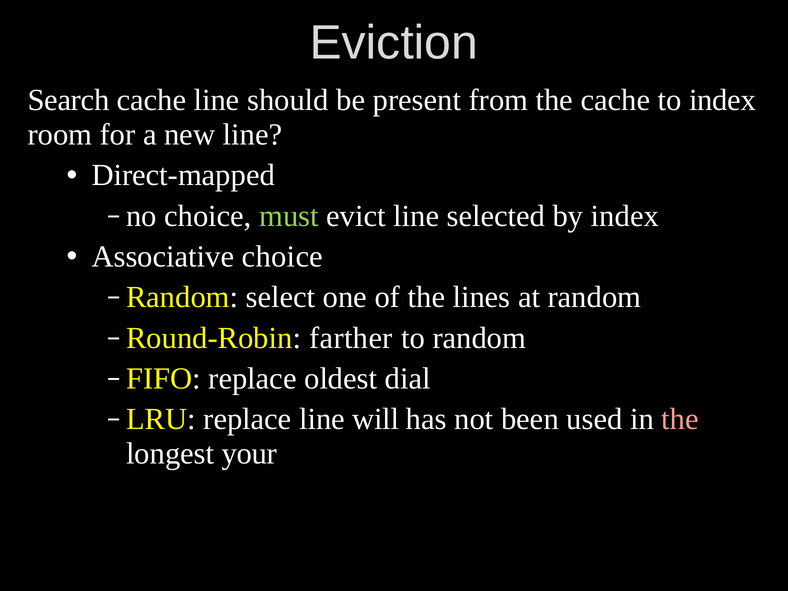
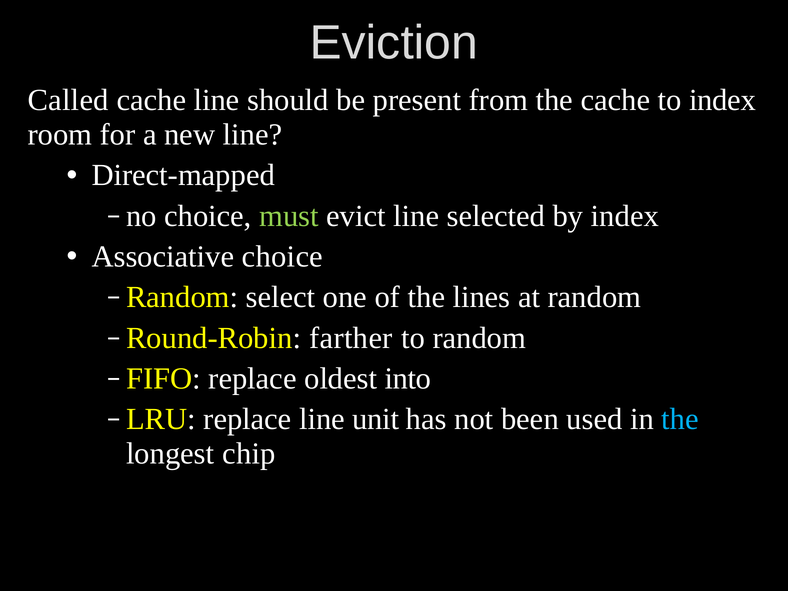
Search: Search -> Called
dial: dial -> into
will: will -> unit
the at (680, 419) colour: pink -> light blue
your: your -> chip
